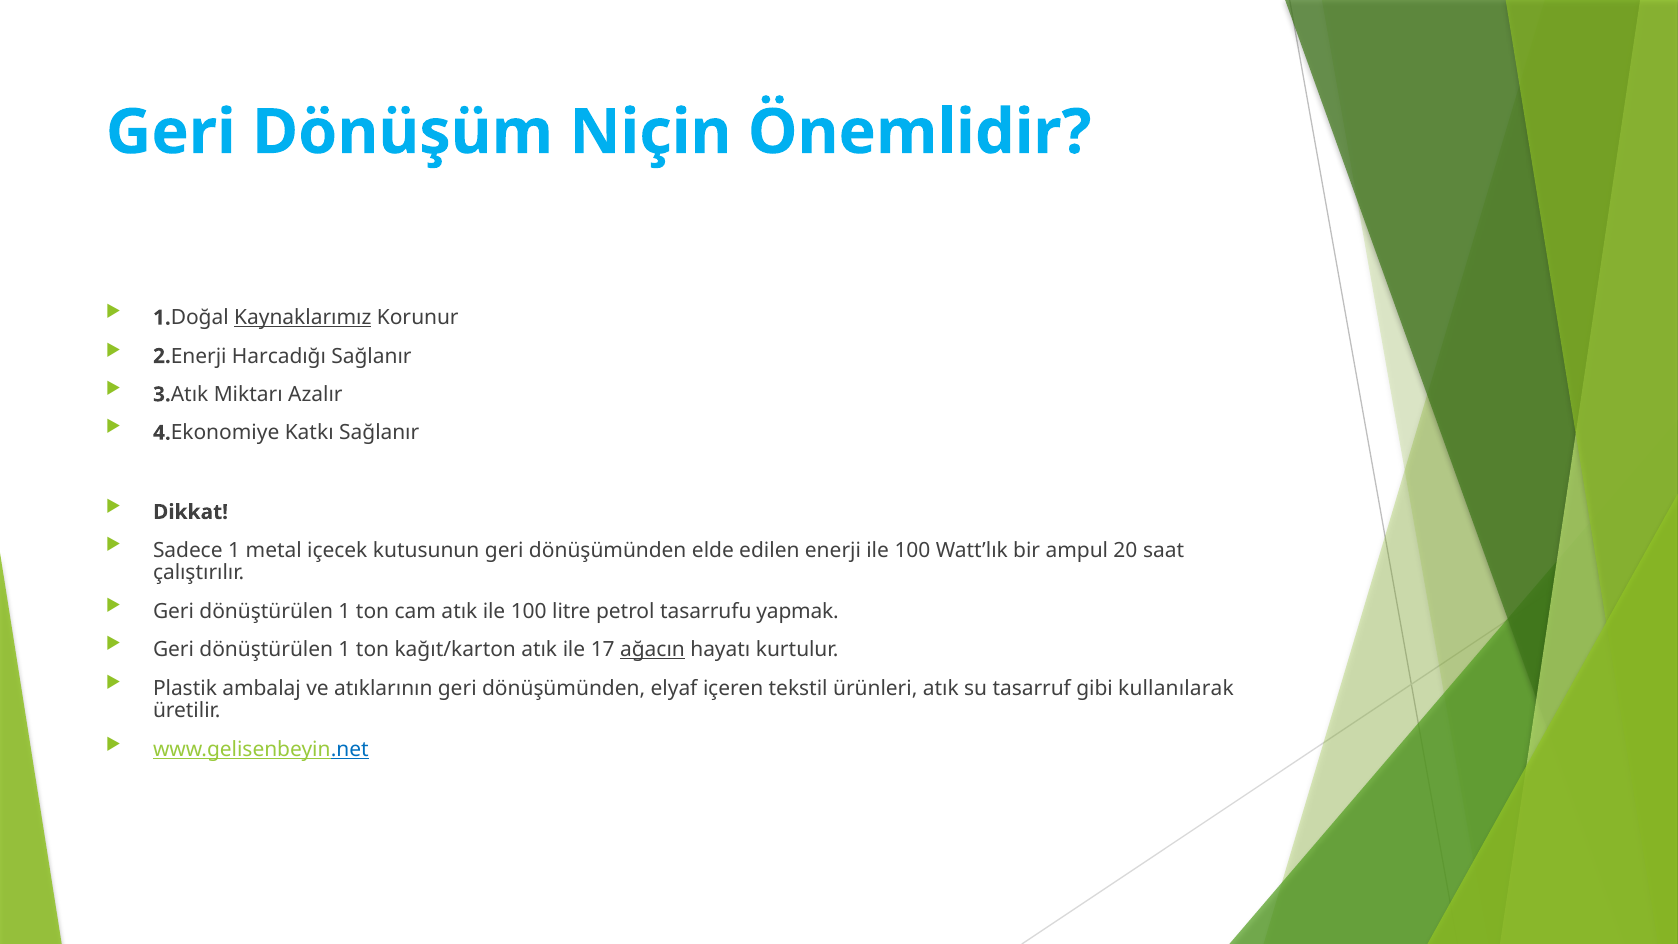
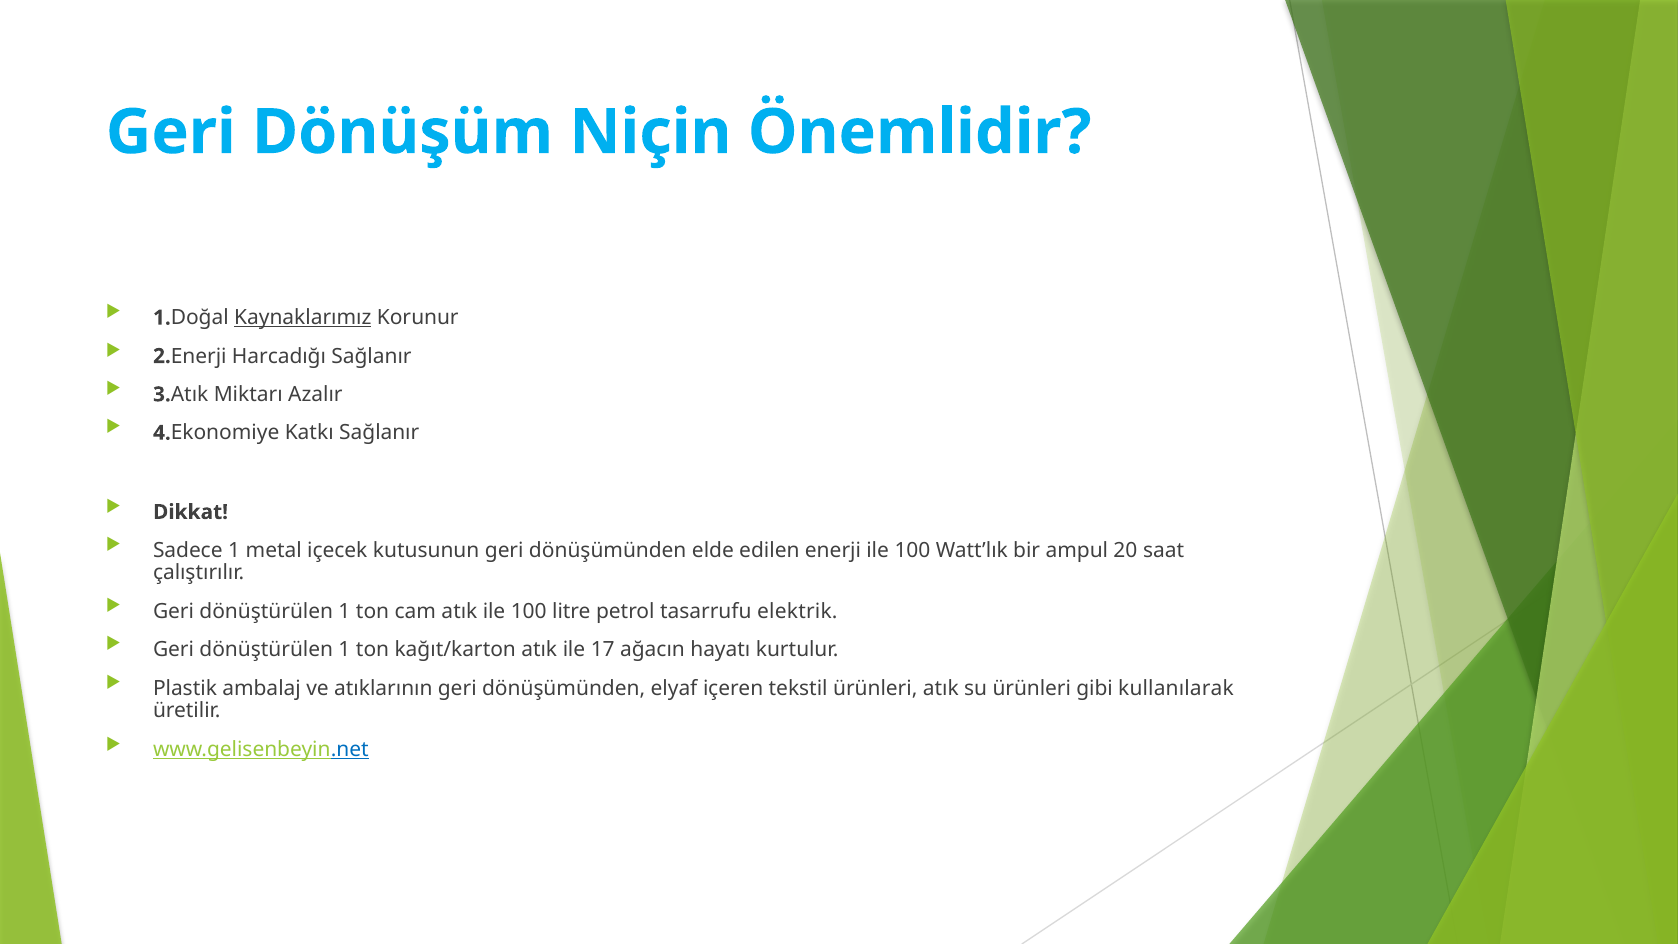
yapmak: yapmak -> elektrik
ağacın underline: present -> none
su tasarruf: tasarruf -> ürünleri
